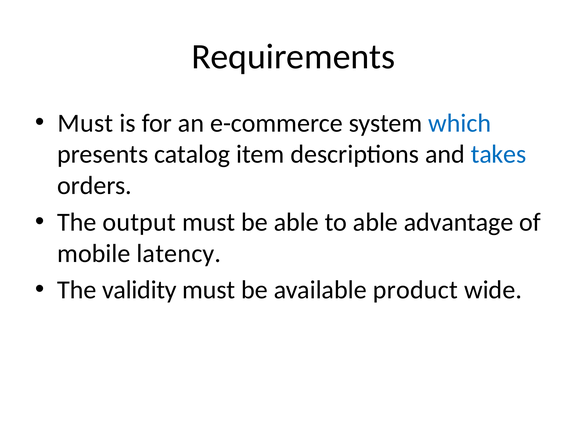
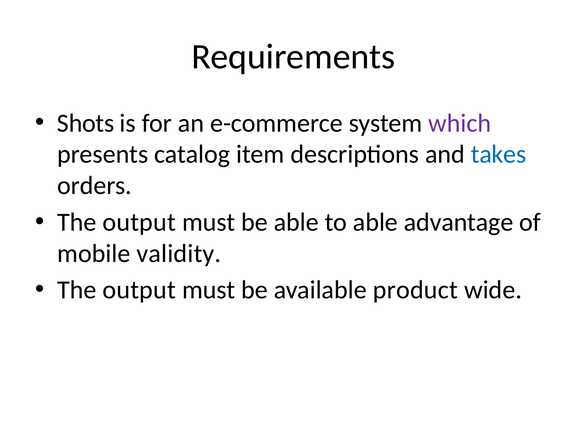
Must at (85, 123): Must -> Shots
which colour: blue -> purple
latency: latency -> validity
validity at (139, 290): validity -> output
